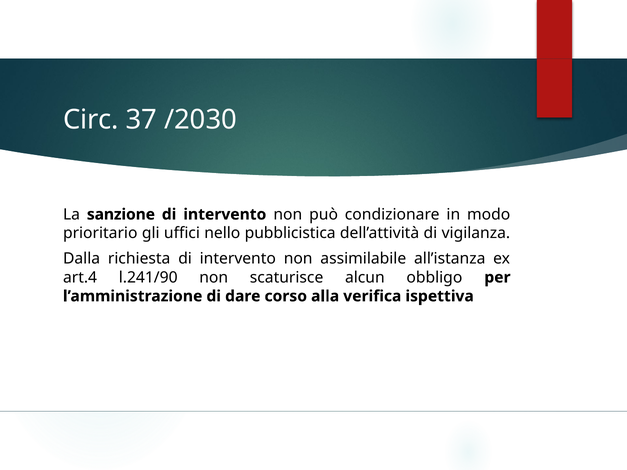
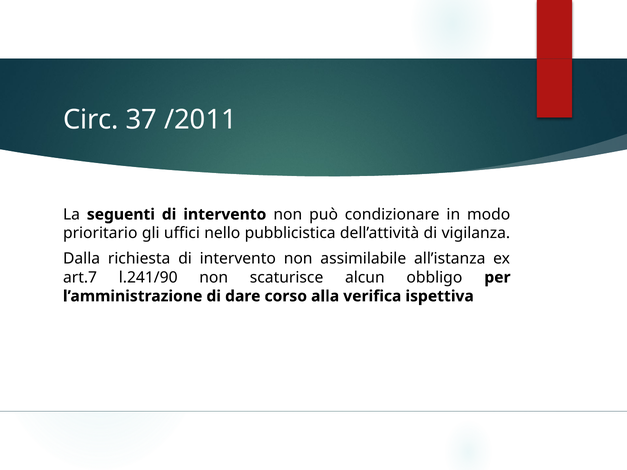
/2030: /2030 -> /2011
sanzione: sanzione -> seguenti
art.4: art.4 -> art.7
